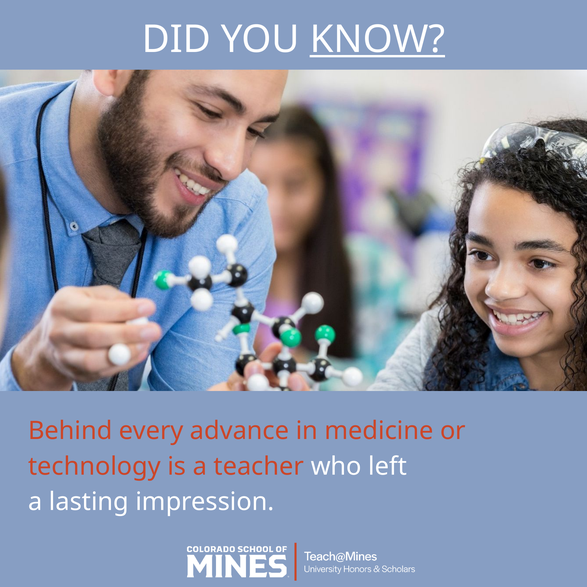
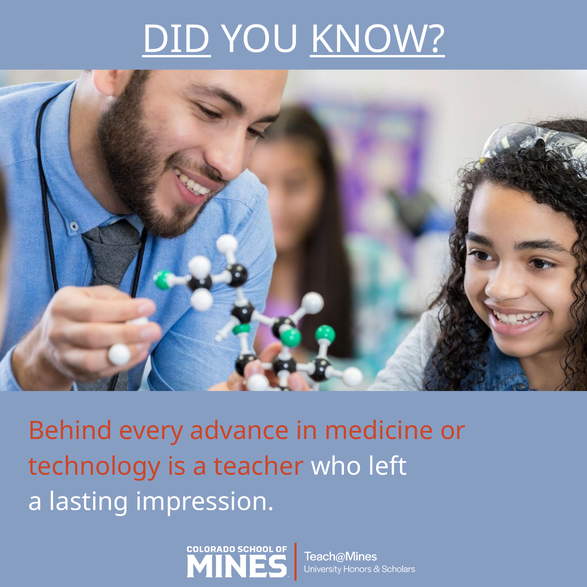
DID underline: none -> present
